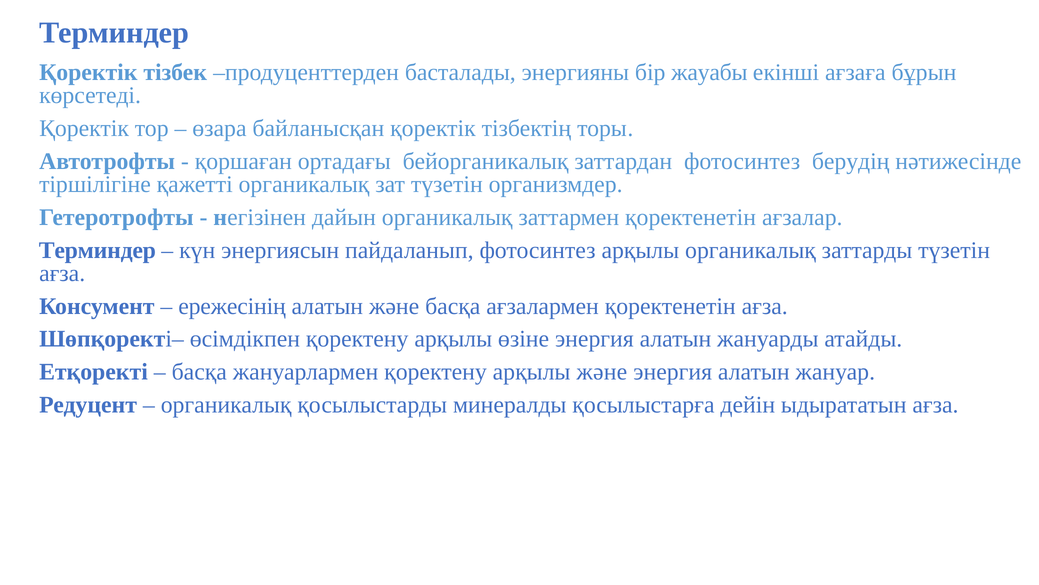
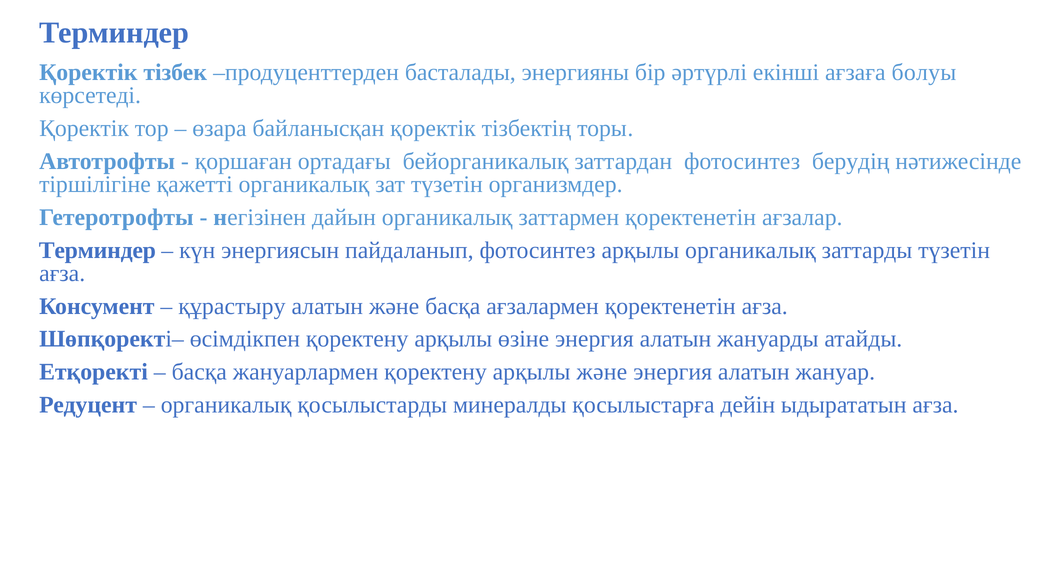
жауабы: жауабы -> әртүрлі
бұрын: бұрын -> болуы
ережесінің: ережесінің -> құрастыру
